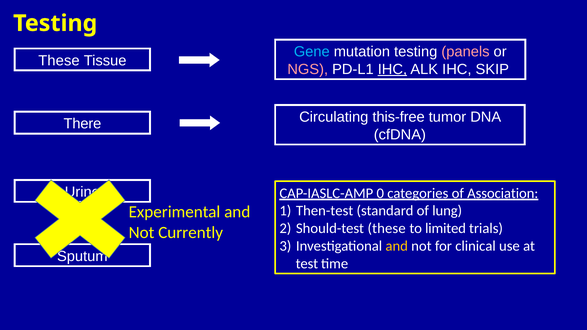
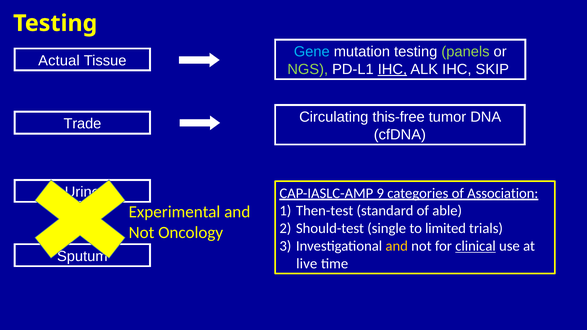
panels colour: pink -> light green
These at (59, 61): These -> Actual
NGS colour: pink -> light green
There: There -> Trade
0: 0 -> 9
lung: lung -> able
Should-test these: these -> single
Currently: Currently -> Oncology
clinical underline: none -> present
test: test -> live
